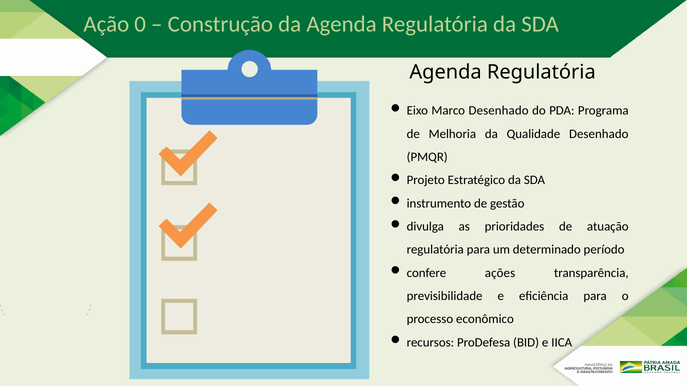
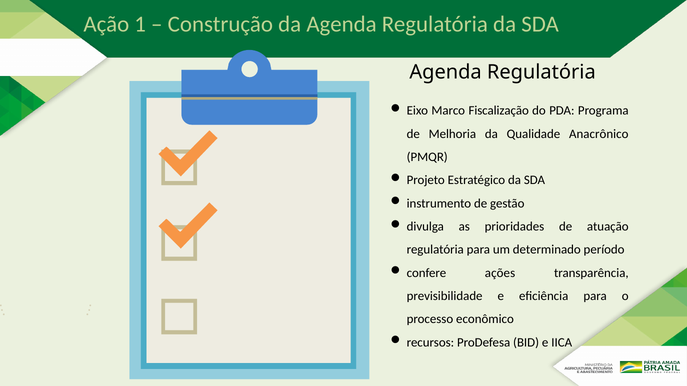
0: 0 -> 1
Marco Desenhado: Desenhado -> Fiscalização
Qualidade Desenhado: Desenhado -> Anacrônico
